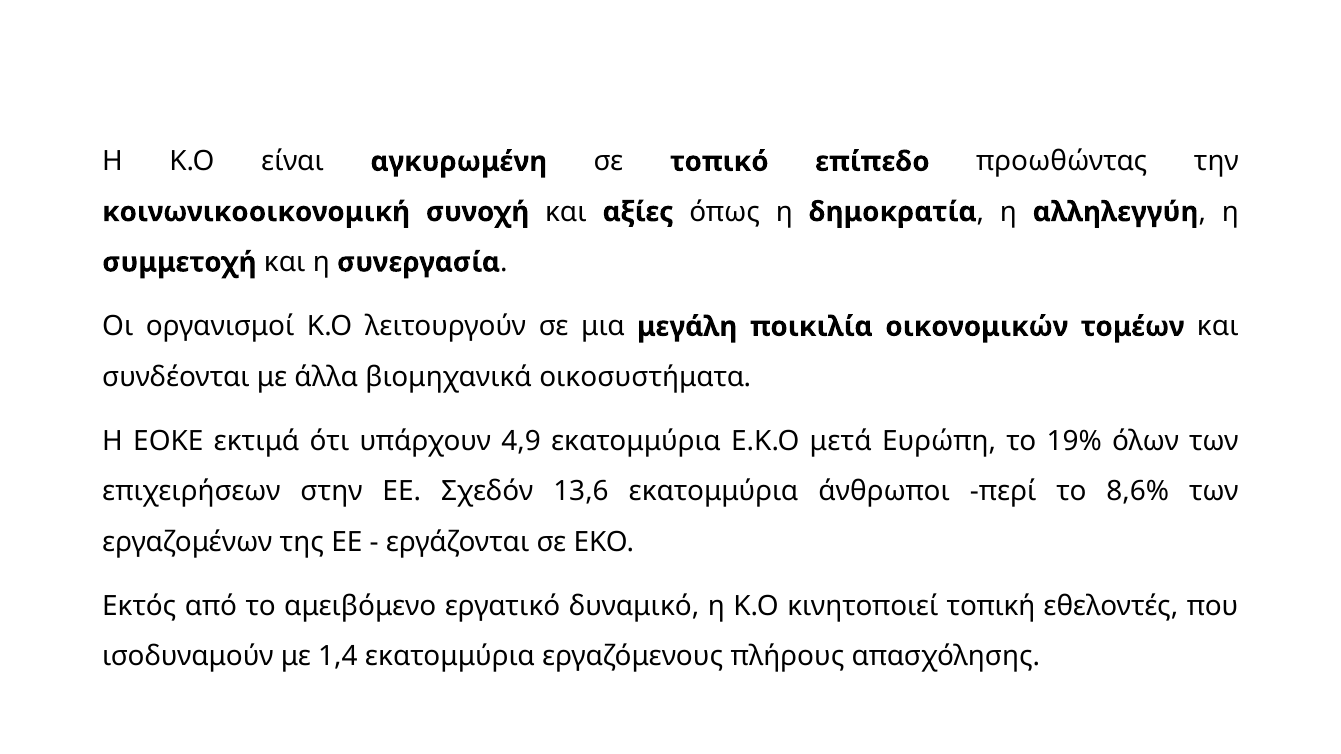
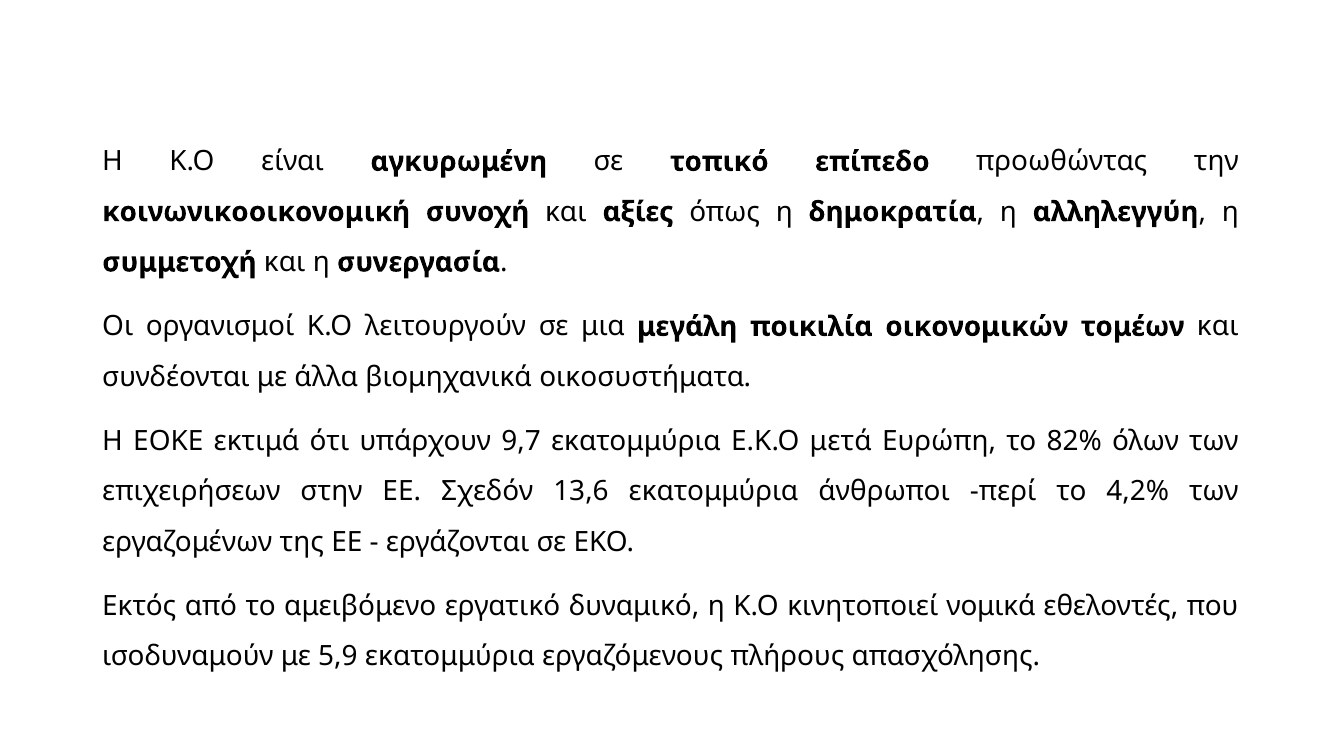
4,9: 4,9 -> 9,7
19%: 19% -> 82%
8,6%: 8,6% -> 4,2%
τοπική: τοπική -> νομικά
1,4: 1,4 -> 5,9
